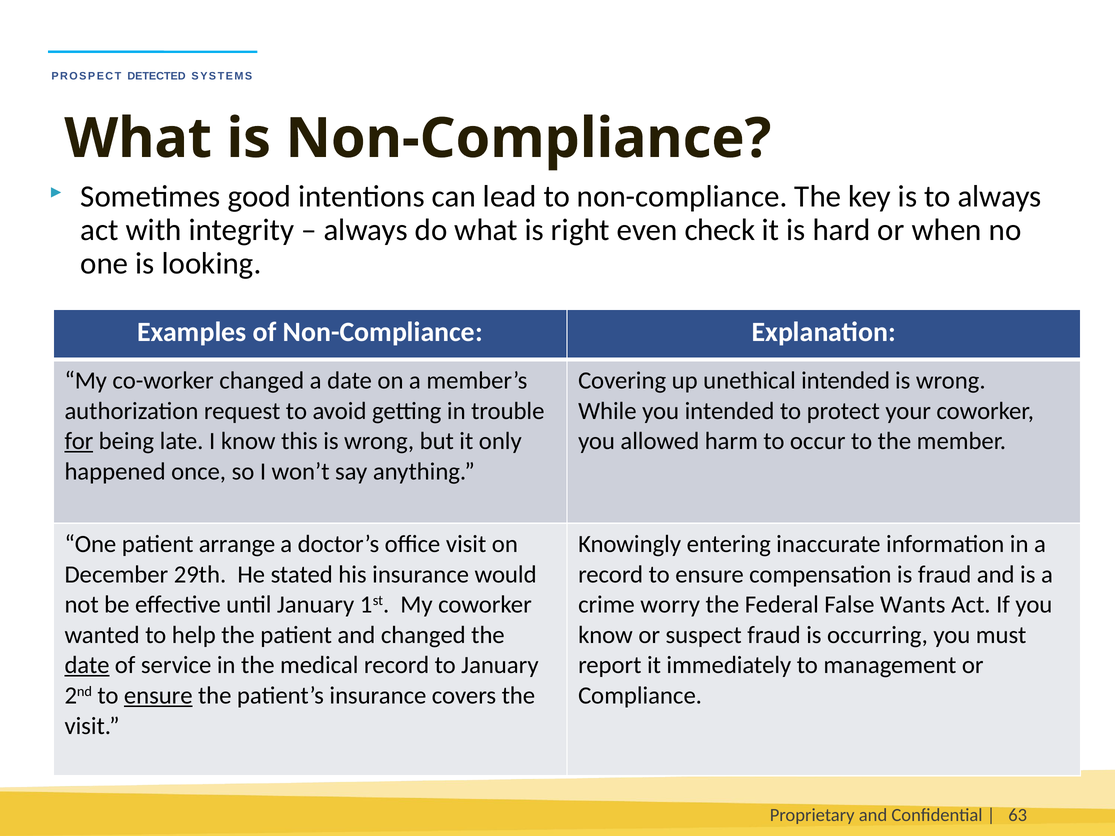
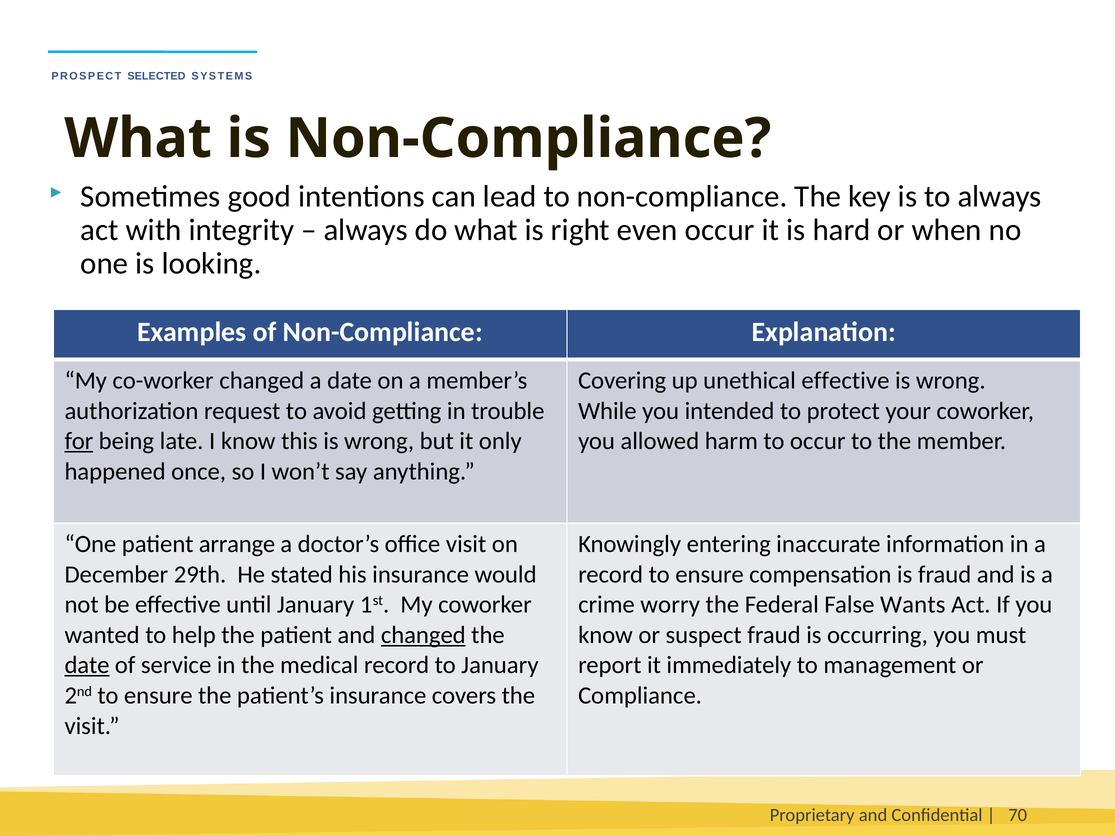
DETECTED: DETECTED -> SELECTED
even check: check -> occur
unethical intended: intended -> effective
changed at (423, 635) underline: none -> present
ensure at (158, 696) underline: present -> none
63: 63 -> 70
